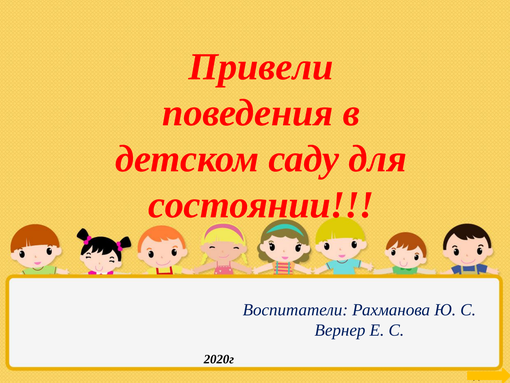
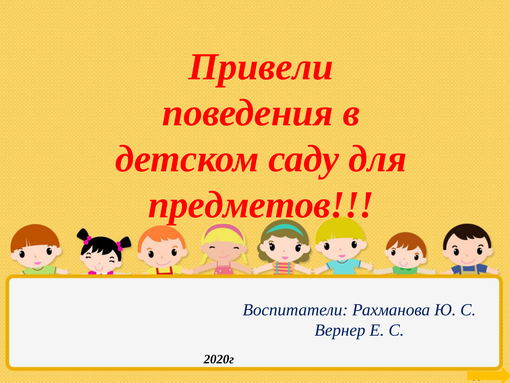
состоянии: состоянии -> предметов
